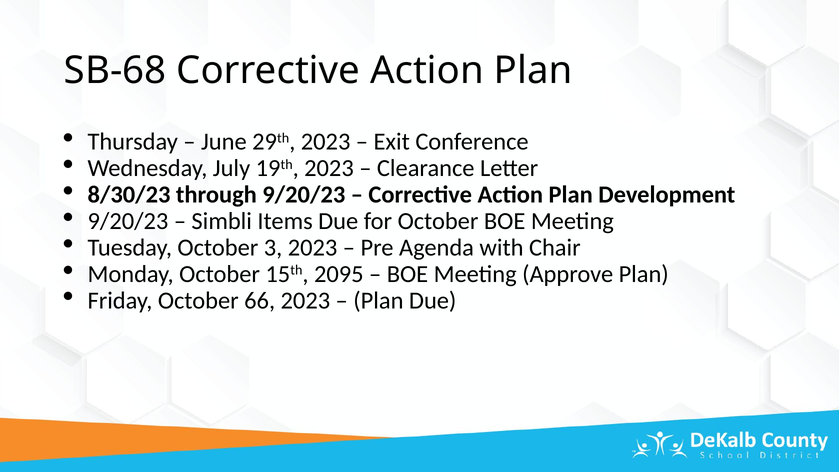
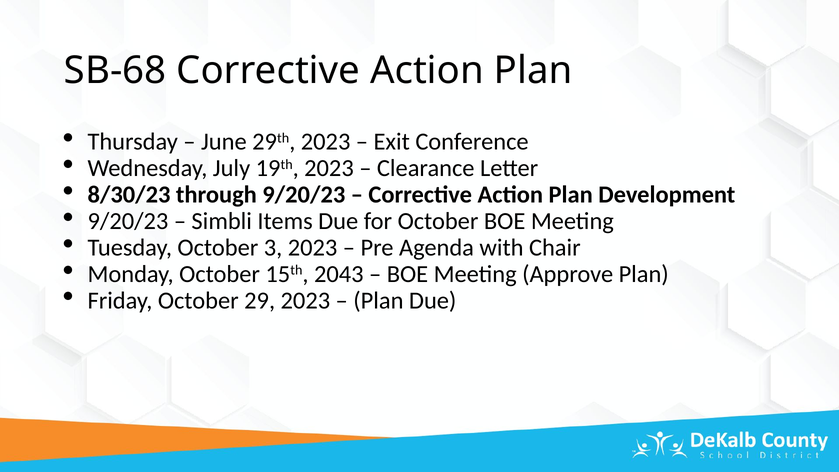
2095: 2095 -> 2043
66: 66 -> 29
